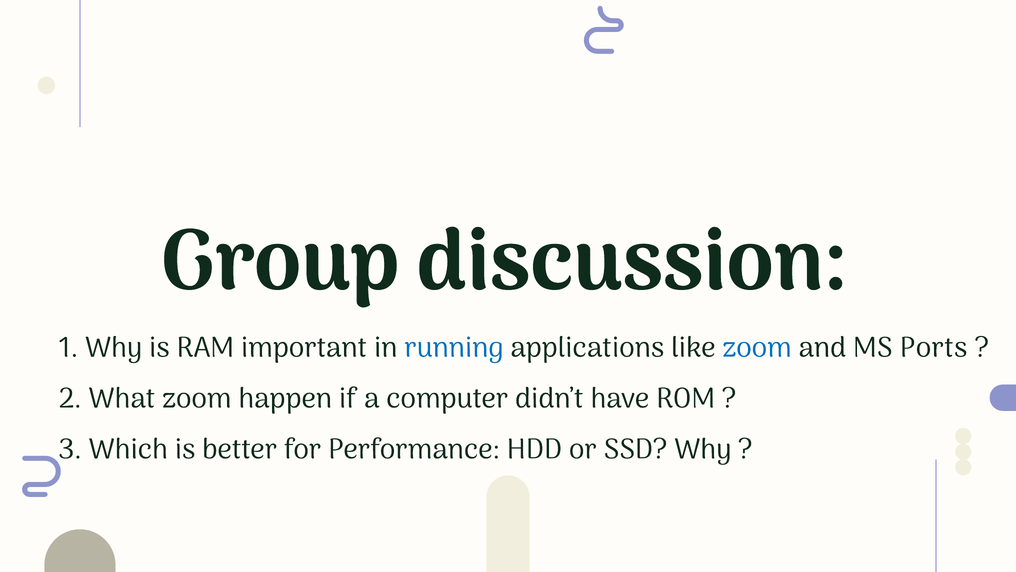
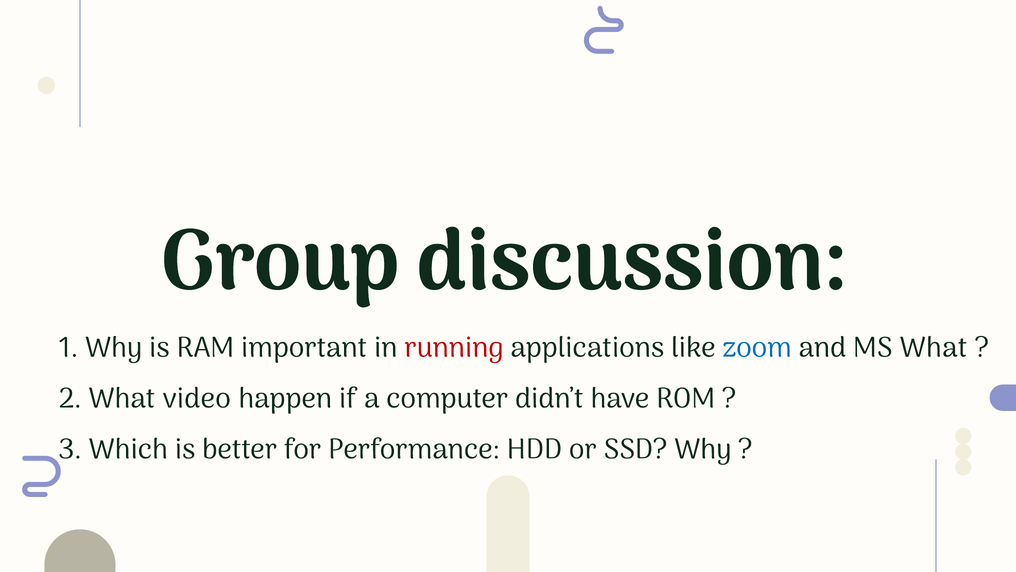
running colour: blue -> red
MS Ports: Ports -> What
What zoom: zoom -> video
